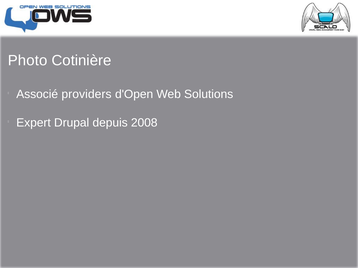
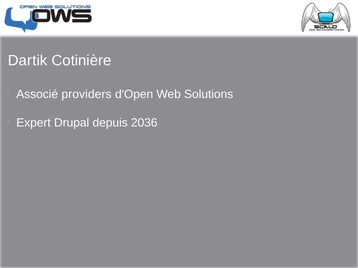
Photo: Photo -> Dartik
2008: 2008 -> 2036
